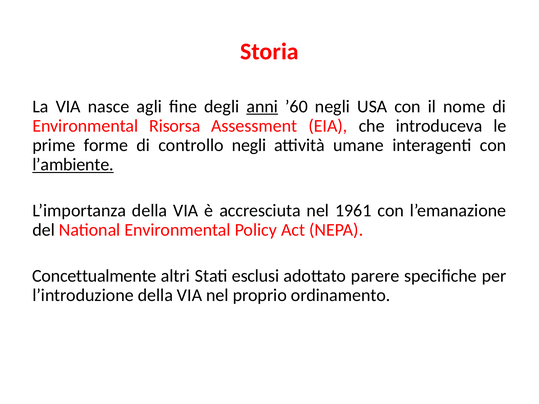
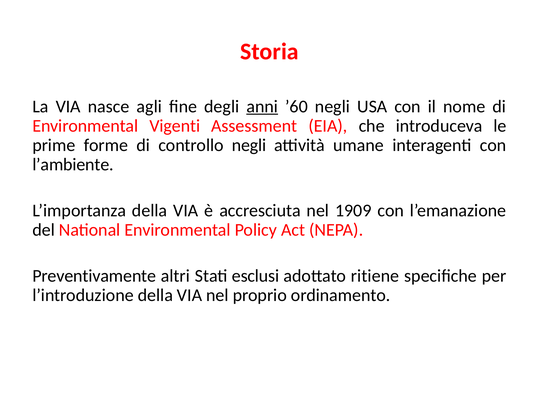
Risorsa: Risorsa -> Vigenti
l’ambiente underline: present -> none
1961: 1961 -> 1909
Concettualmente: Concettualmente -> Preventivamente
parere: parere -> ritiene
